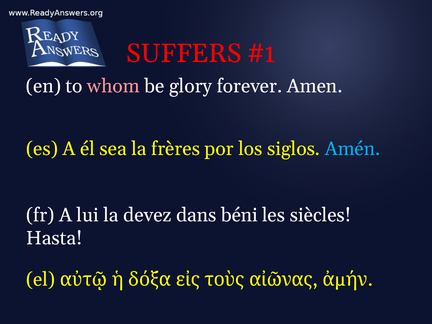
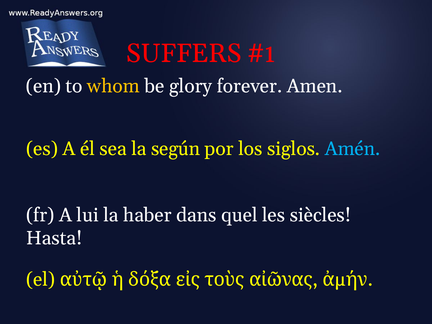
whom colour: pink -> yellow
frères: frères -> según
devez: devez -> haber
béni: béni -> quel
